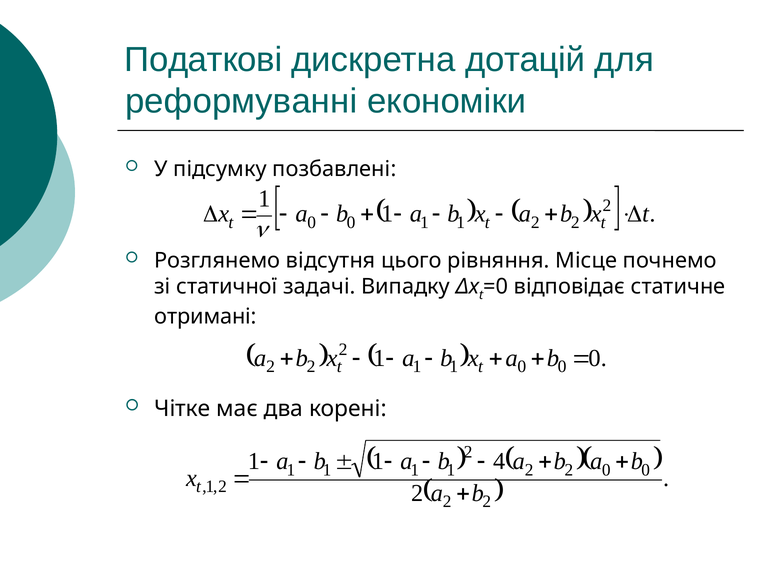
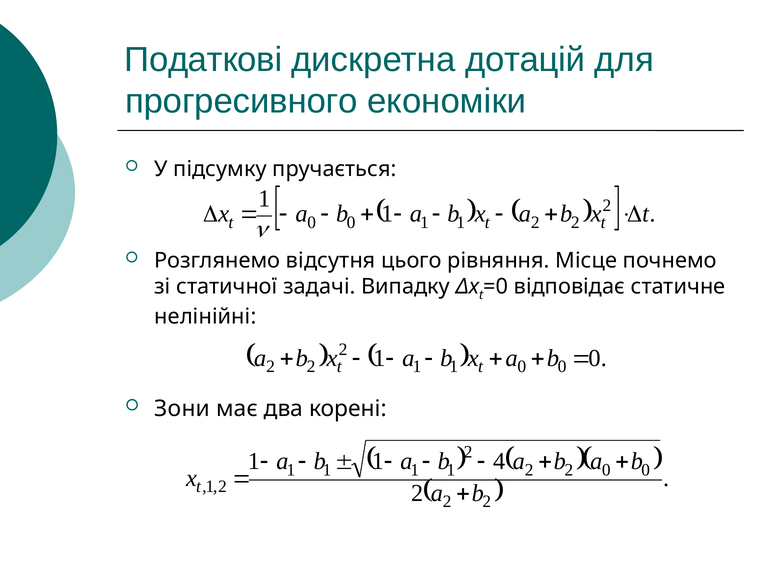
реформуванні: реформуванні -> прогресивного
позбавлені: позбавлені -> пручається
отримані: отримані -> нелінійні
Чітке: Чітке -> Зони
